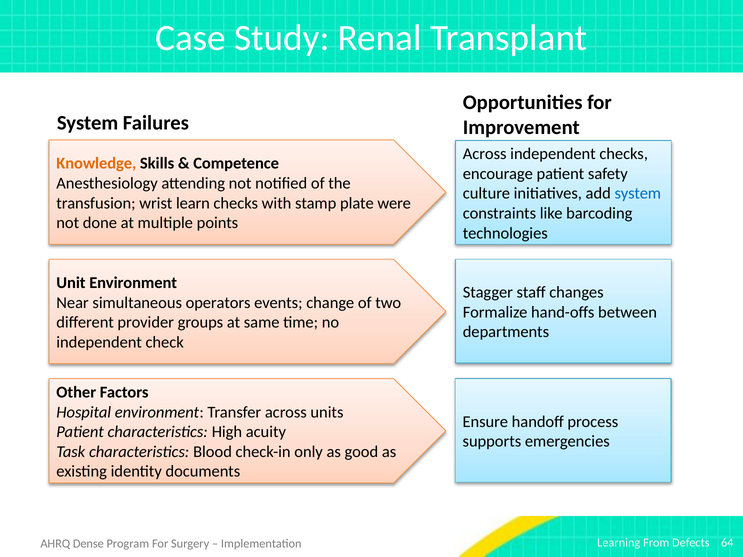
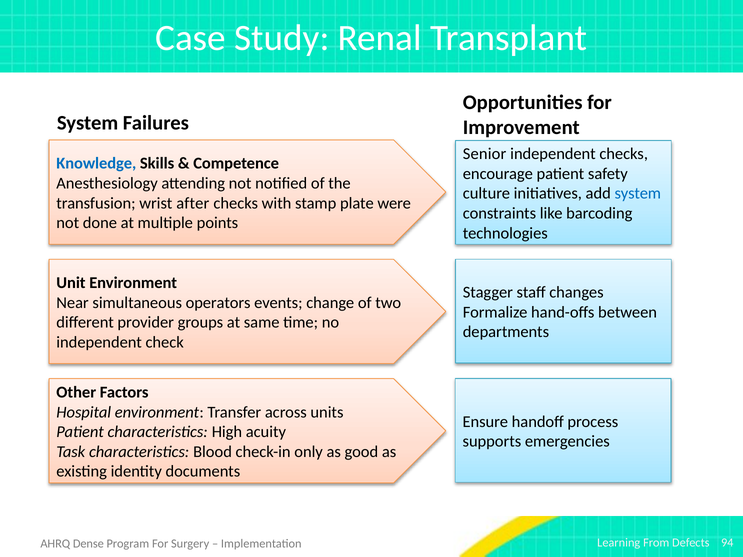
Across at (485, 154): Across -> Senior
Knowledge colour: orange -> blue
learn: learn -> after
64: 64 -> 94
